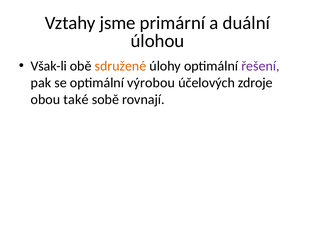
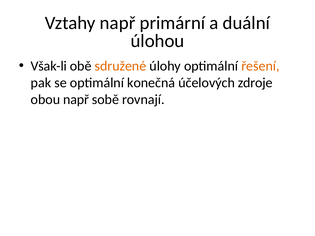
Vztahy jsme: jsme -> např
řešení colour: purple -> orange
výrobou: výrobou -> konečná
obou také: také -> např
